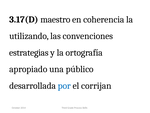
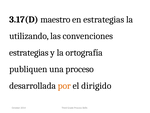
en coherencia: coherencia -> estrategias
apropiado: apropiado -> publiquen
público: público -> proceso
por colour: blue -> orange
corrijan: corrijan -> dirigido
